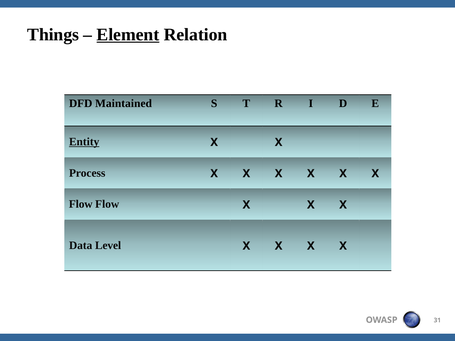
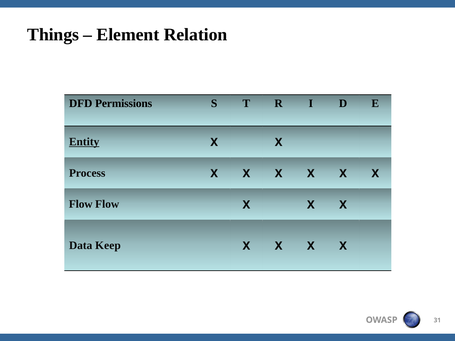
Element underline: present -> none
Maintained: Maintained -> Permissions
Level: Level -> Keep
